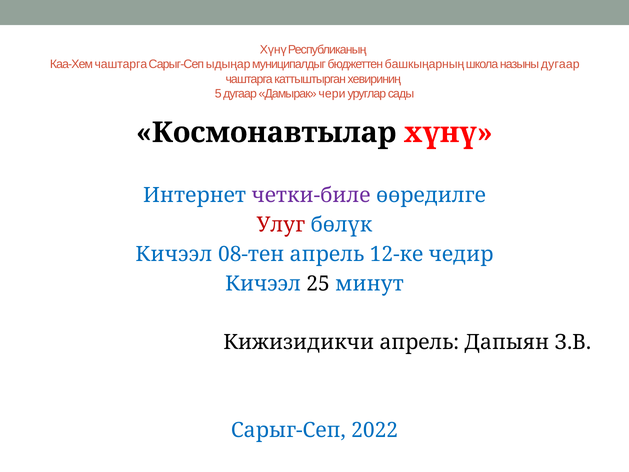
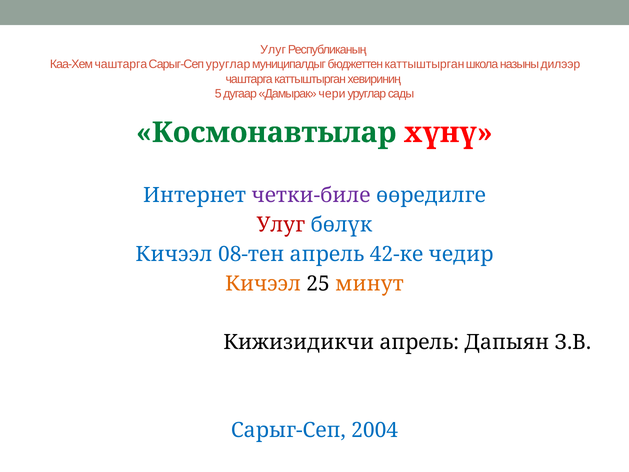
Хүнү at (273, 50): Хүнү -> Улуг
Сарыг-Сеп ыдыңар: ыдыңар -> уруглар
бюджеттен башкыңарның: башкыңарның -> каттыштырган
назыны дугаар: дугаар -> дилээр
Космонавтылар colour: black -> green
12-ке: 12-ке -> 42-ке
Кичээл at (263, 283) colour: blue -> orange
минут colour: blue -> orange
2022: 2022 -> 2004
